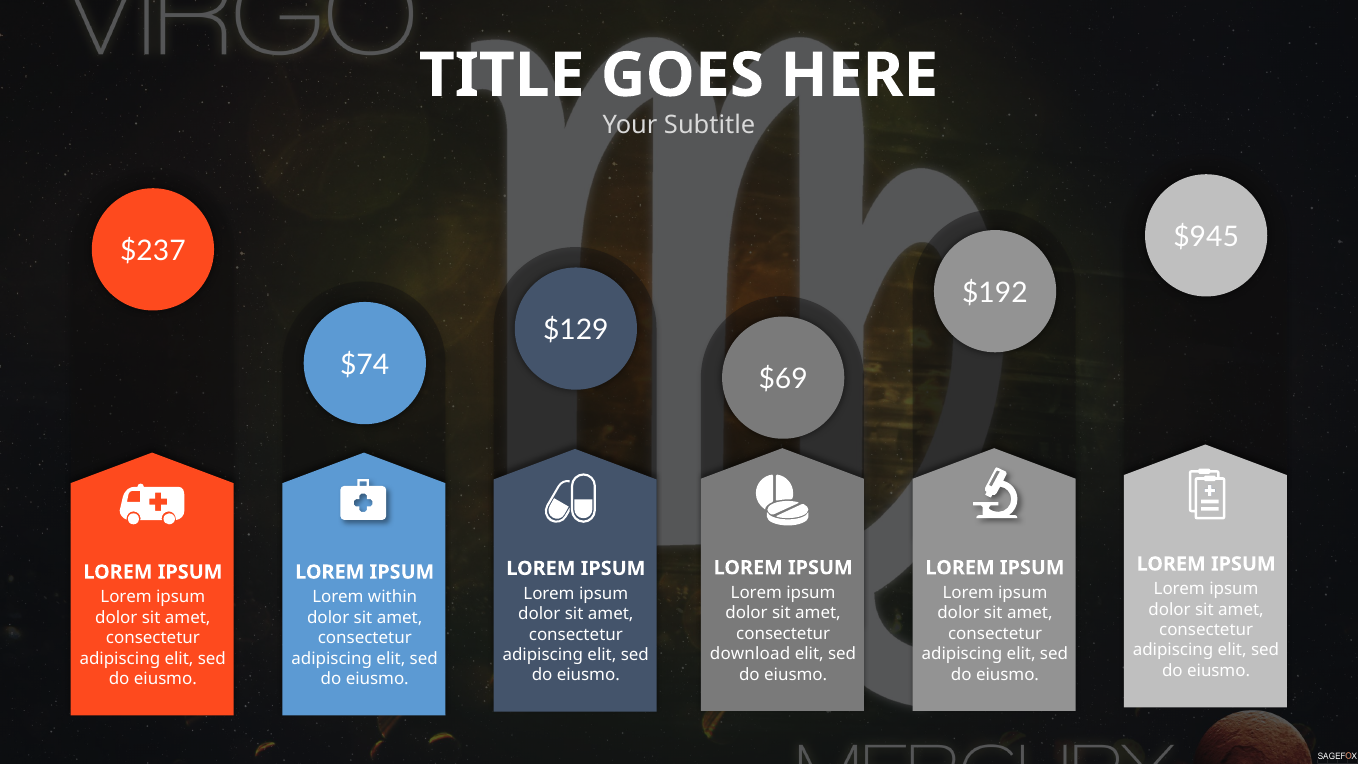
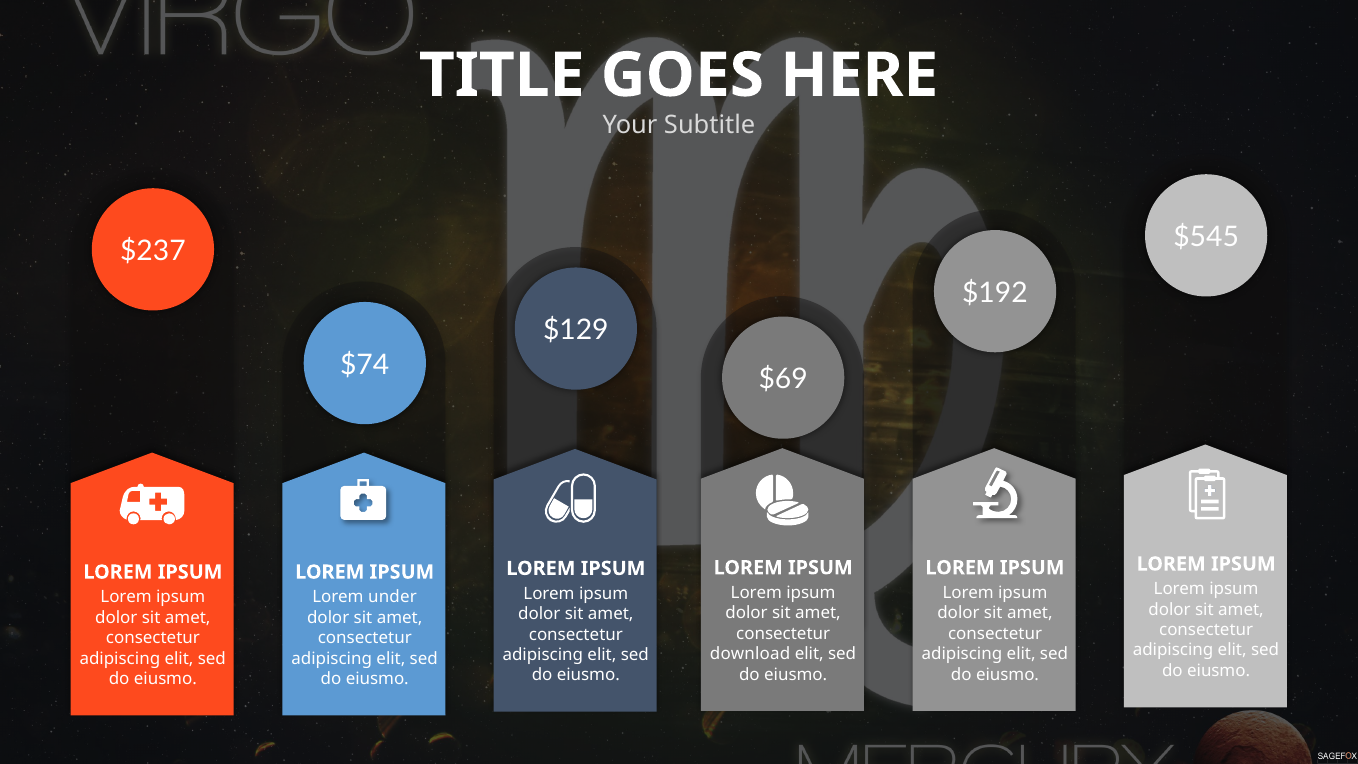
$945: $945 -> $545
within: within -> under
